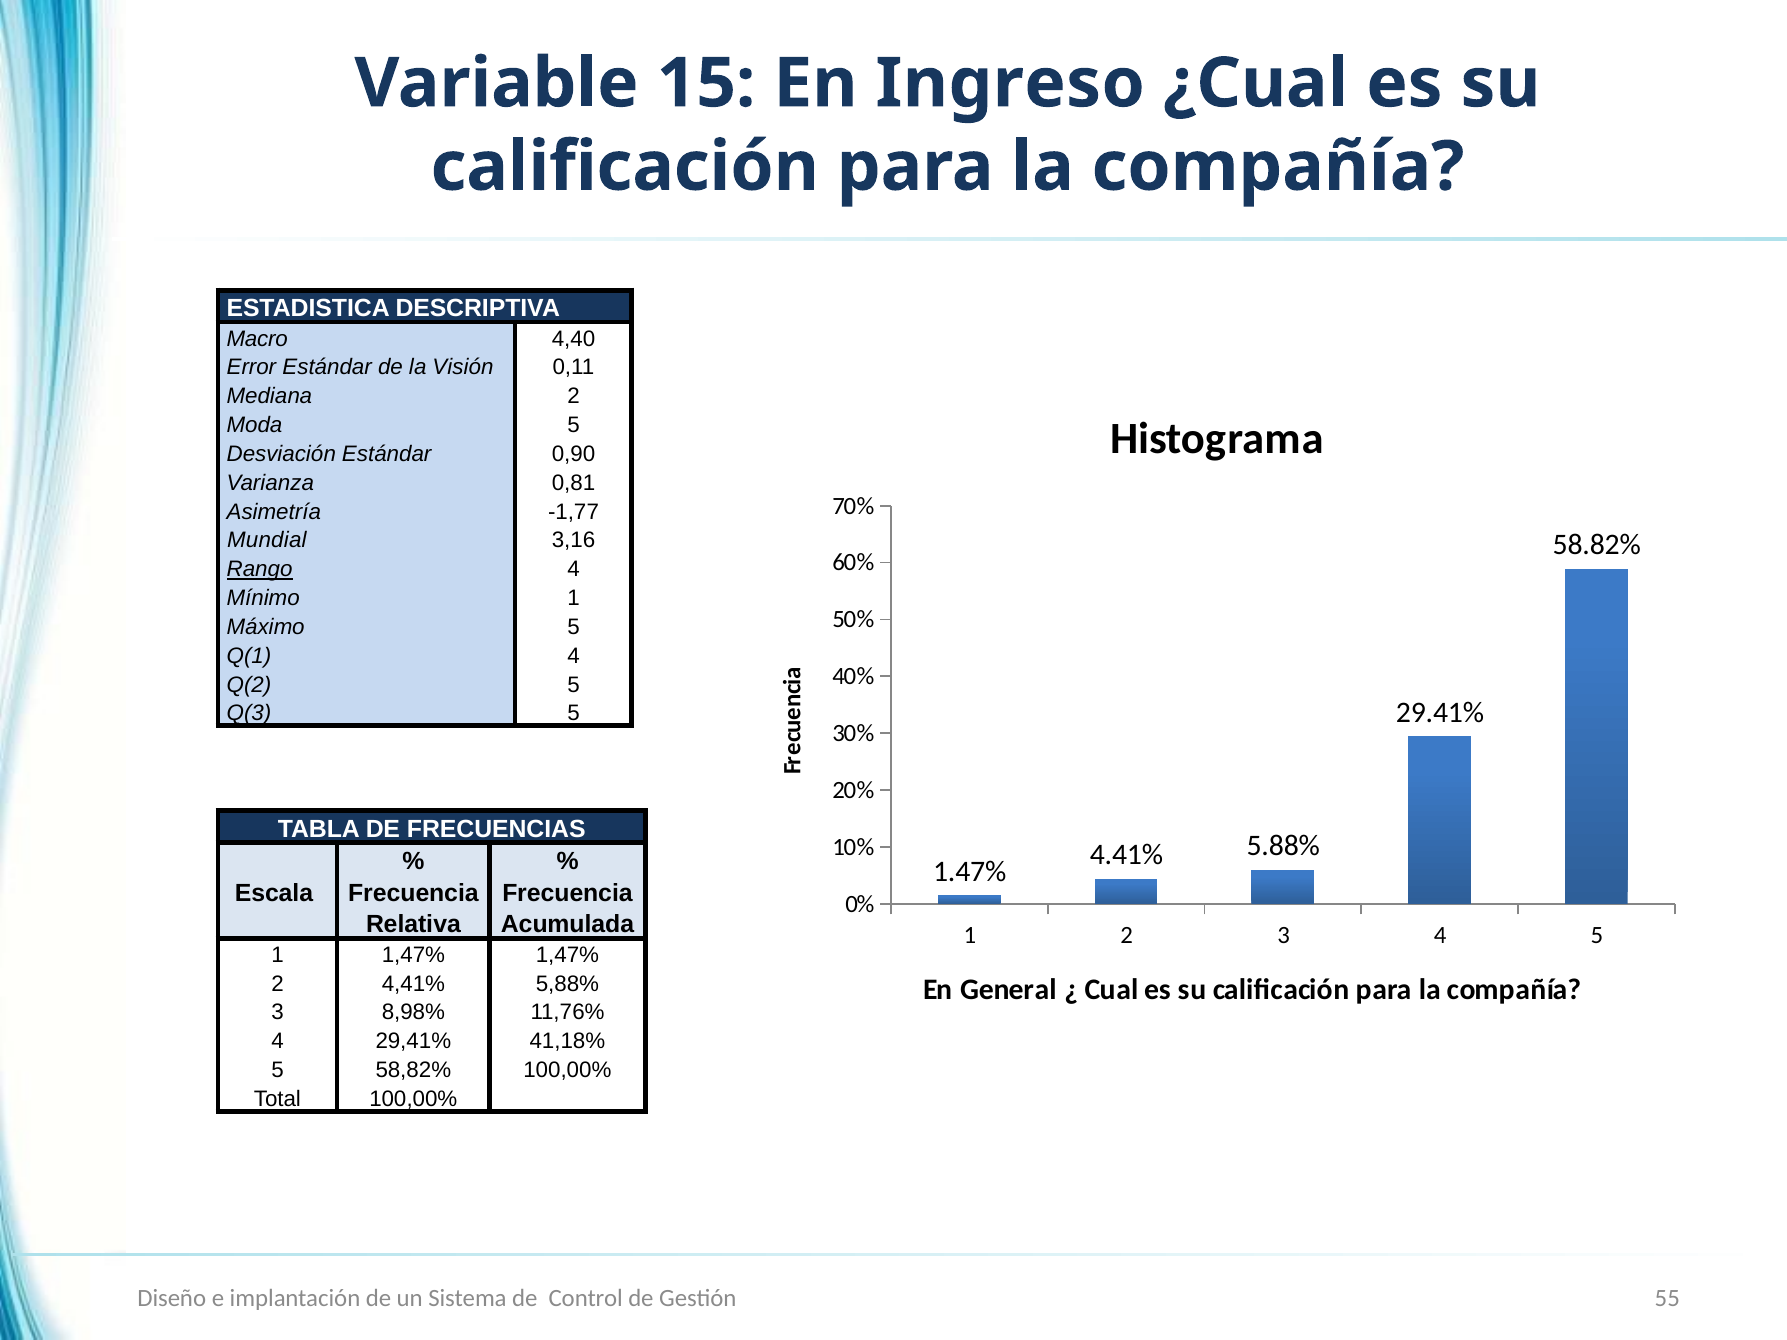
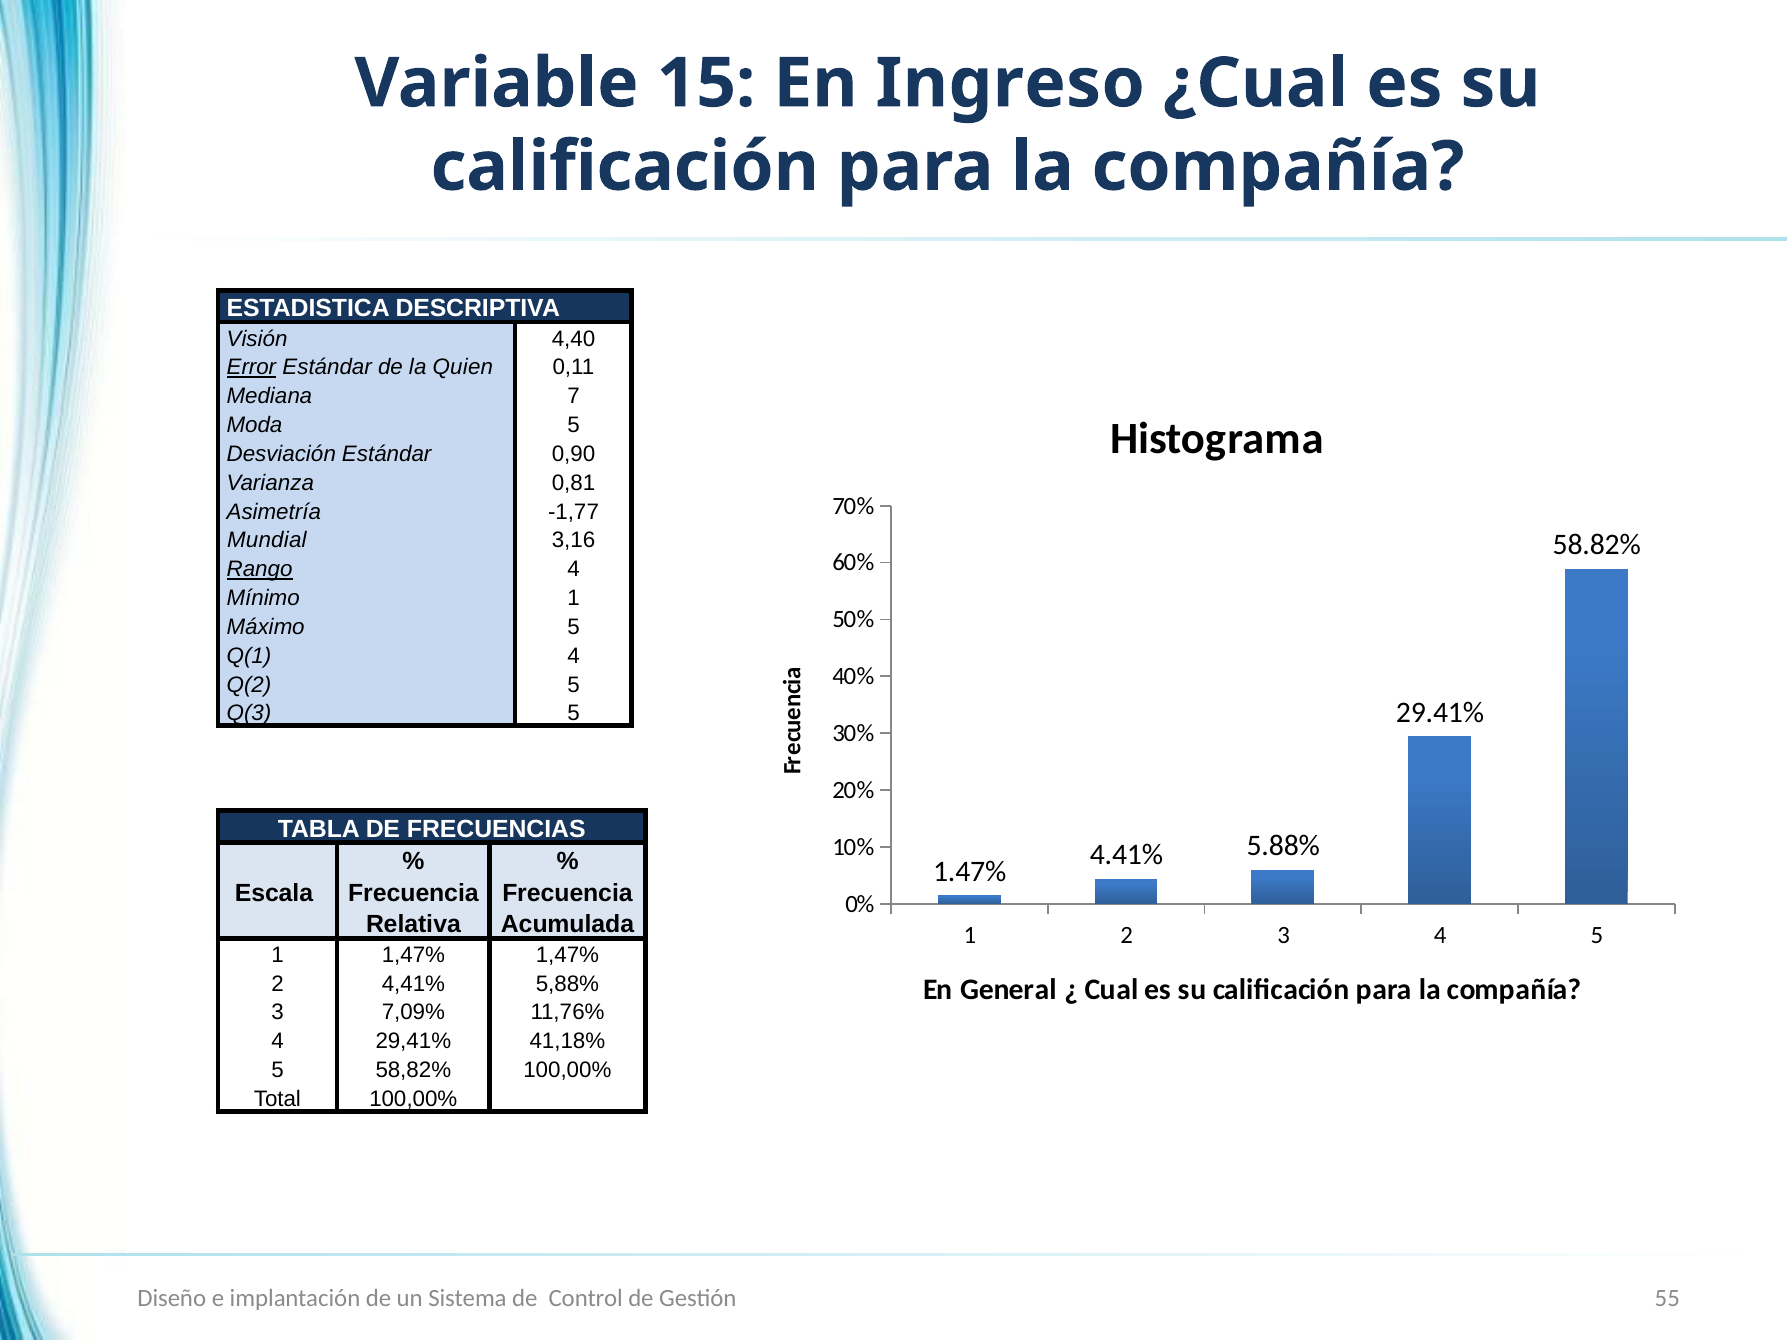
Macro: Macro -> Visión
Error underline: none -> present
Visión: Visión -> Quien
Mediana 2: 2 -> 7
8,98%: 8,98% -> 7,09%
